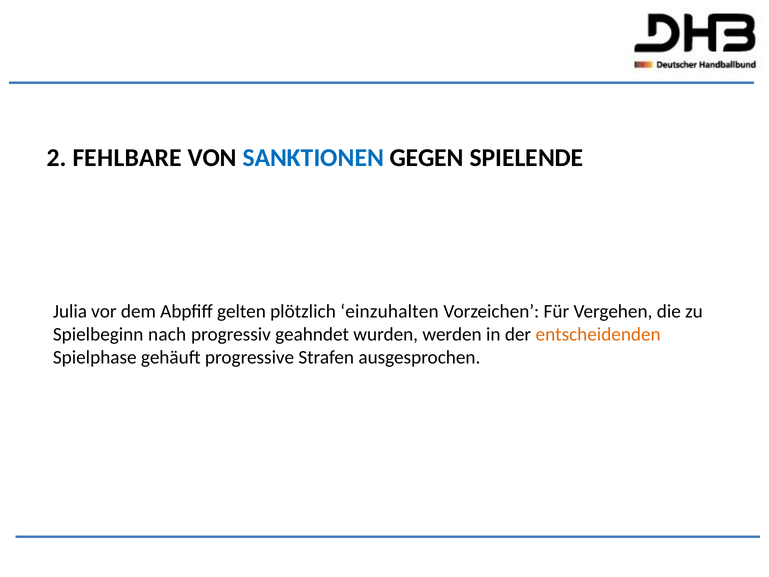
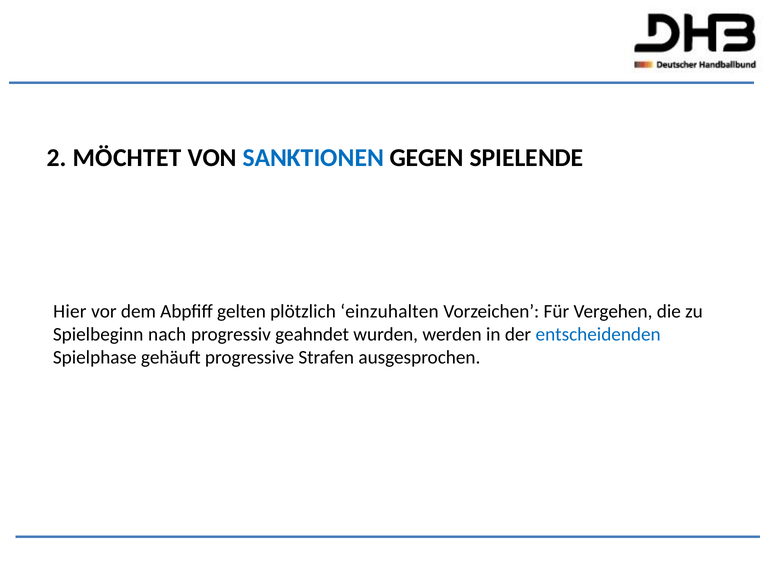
FEHLBARE: FEHLBARE -> MÖCHTET
Julia: Julia -> Hier
entscheidenden colour: orange -> blue
